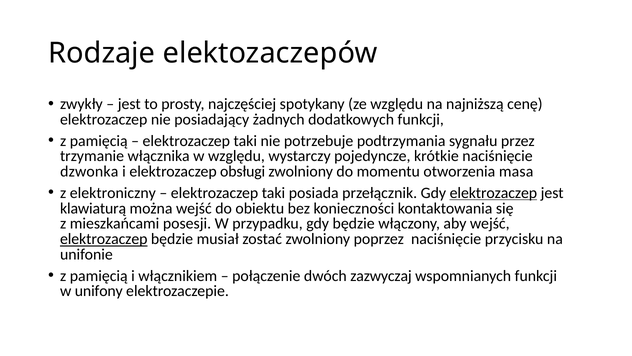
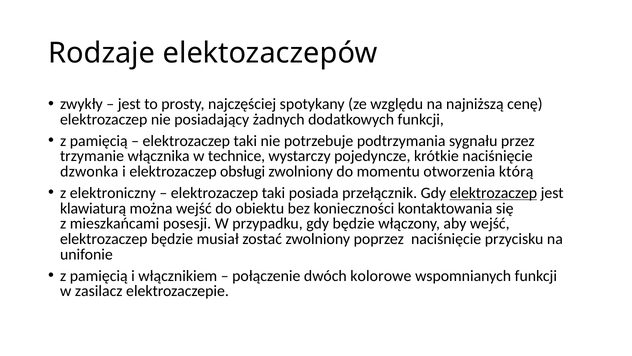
w względu: względu -> technice
masa: masa -> którą
elektrozaczep at (104, 239) underline: present -> none
zazwyczaj: zazwyczaj -> kolorowe
unifony: unifony -> zasilacz
